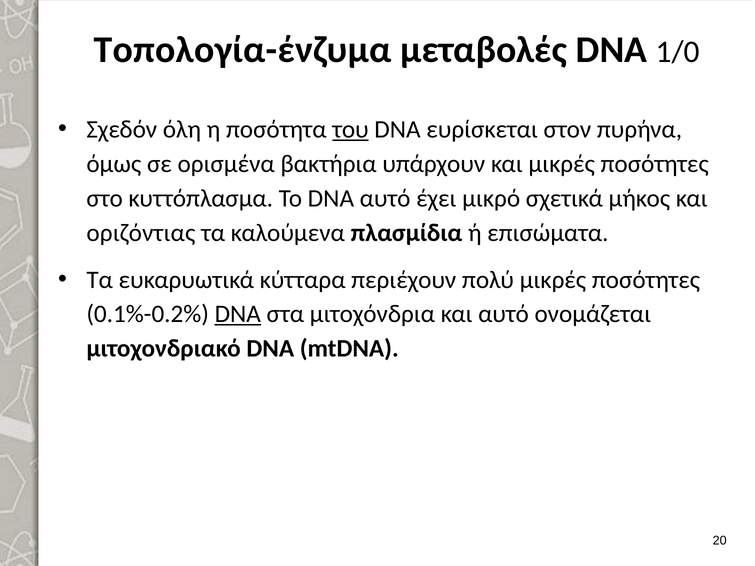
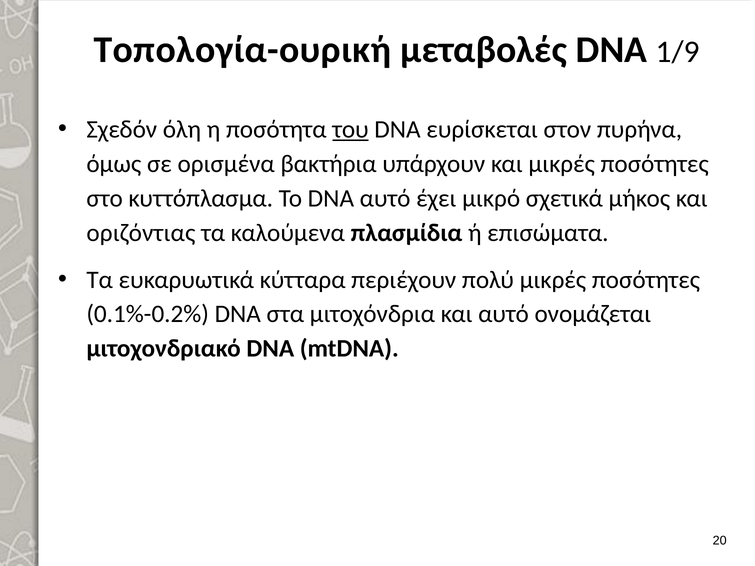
Τοπολογία-ένζυμα: Τοπολογία-ένζυμα -> Τοπολογία-ουρική
1/0: 1/0 -> 1/9
DΝΑ at (238, 314) underline: present -> none
